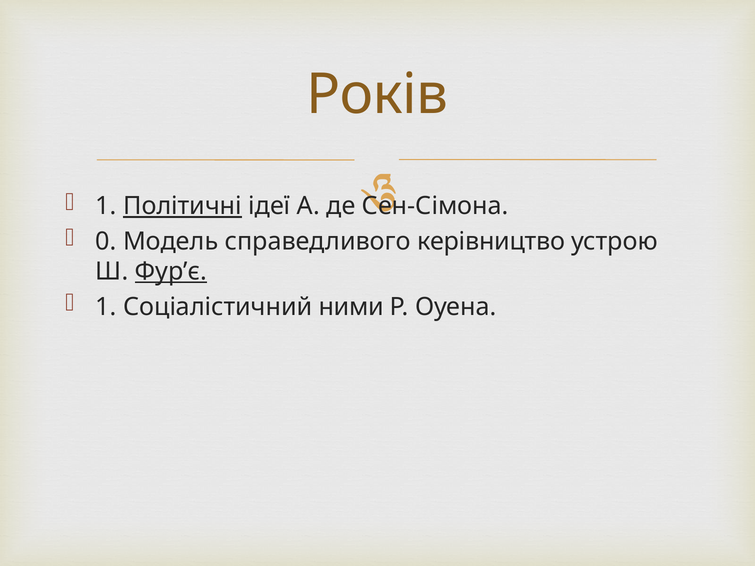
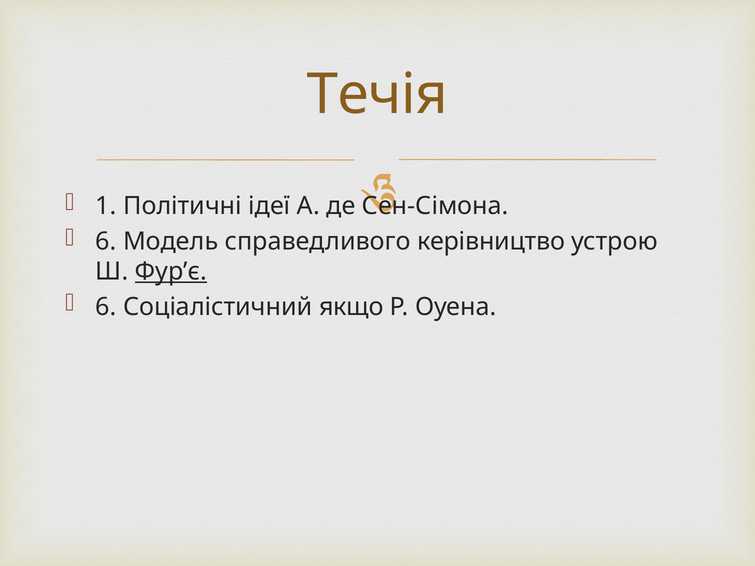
Років: Років -> Течія
Політичні underline: present -> none
0 at (106, 241): 0 -> 6
1 at (106, 307): 1 -> 6
ними: ними -> якщо
